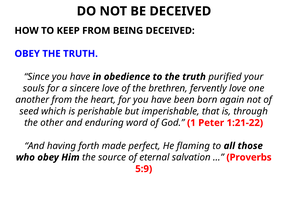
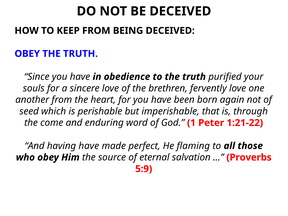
other: other -> come
having forth: forth -> have
